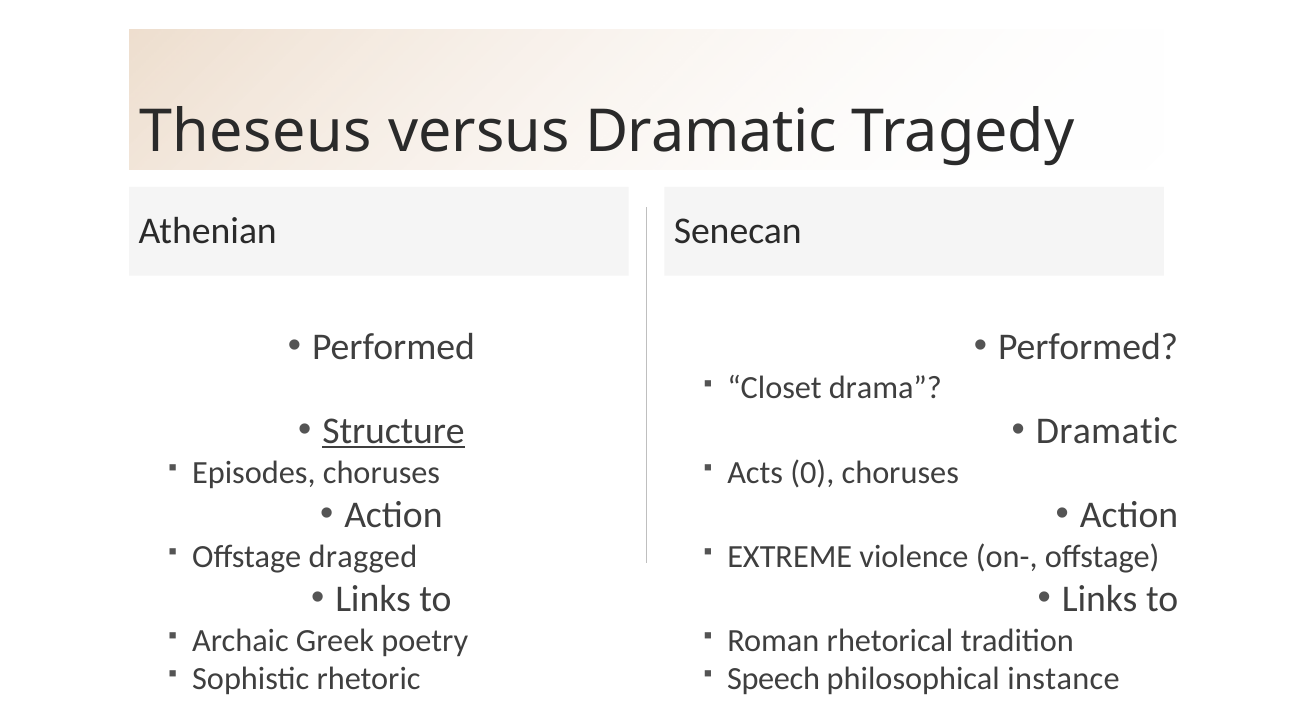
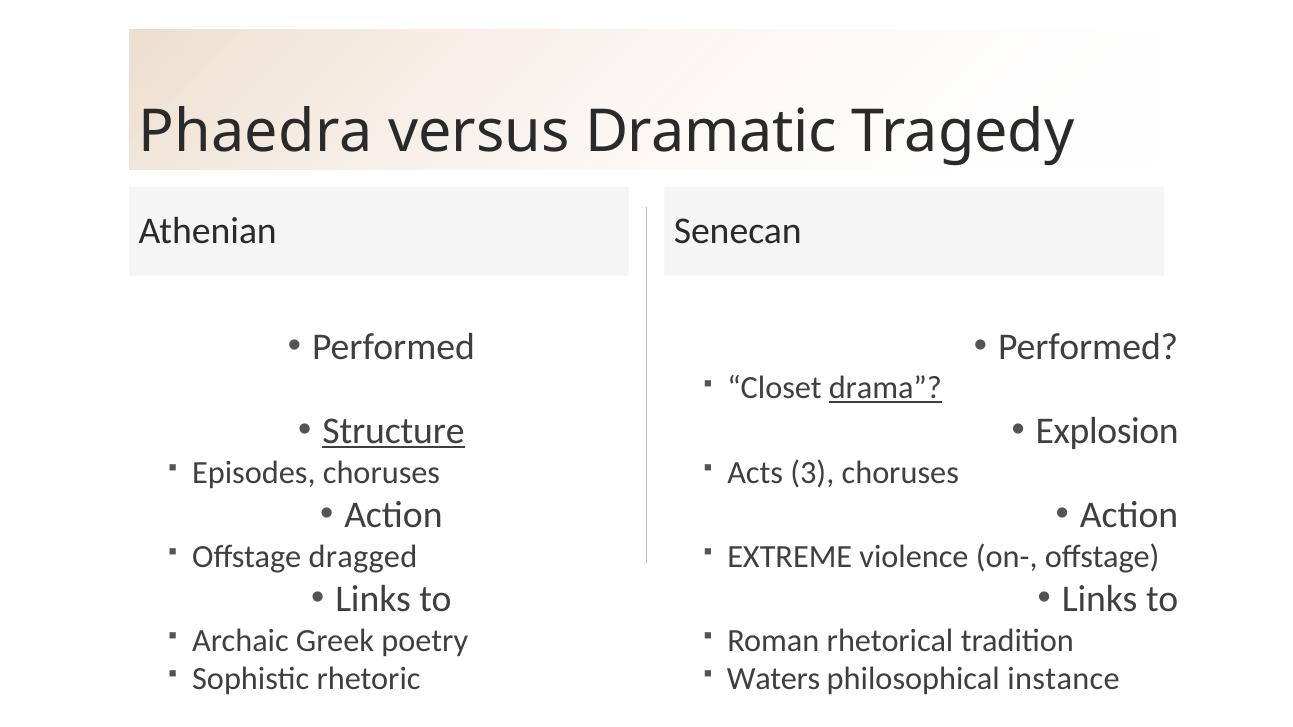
Theseus: Theseus -> Phaedra
drama underline: none -> present
Dramatic at (1107, 431): Dramatic -> Explosion
0: 0 -> 3
Speech: Speech -> Waters
